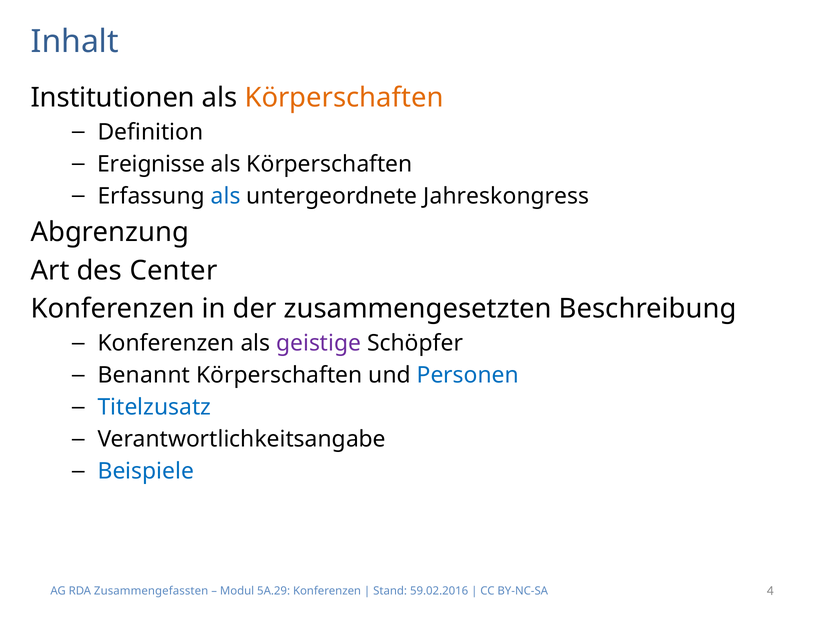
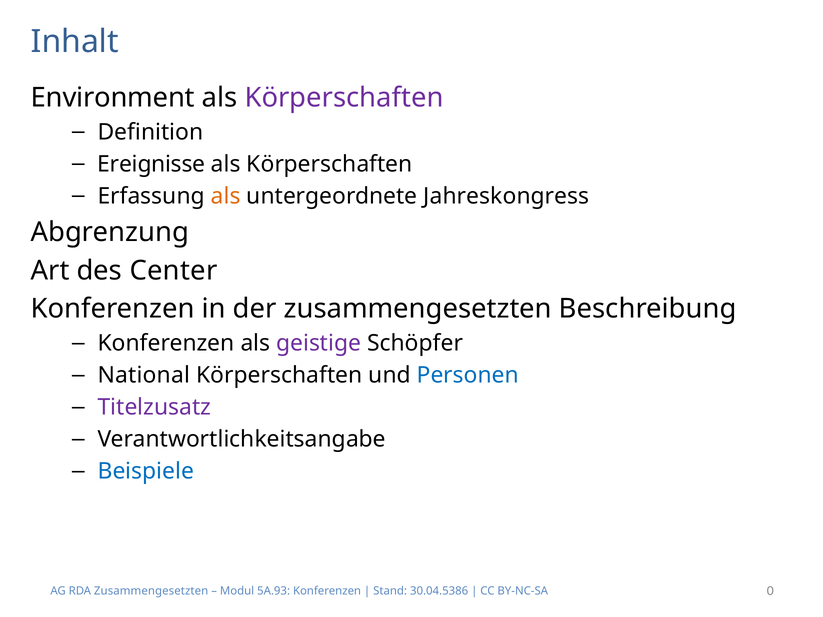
Institutionen: Institutionen -> Environment
Körperschaften at (344, 98) colour: orange -> purple
als at (226, 196) colour: blue -> orange
Benannt: Benannt -> National
Titelzusatz colour: blue -> purple
RDA Zusammengefassten: Zusammengefassten -> Zusammengesetzten
5A.29: 5A.29 -> 5A.93
59.02.2016: 59.02.2016 -> 30.04.5386
4: 4 -> 0
